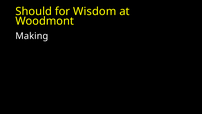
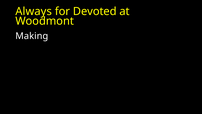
Should: Should -> Always
Wisdom: Wisdom -> Devoted
